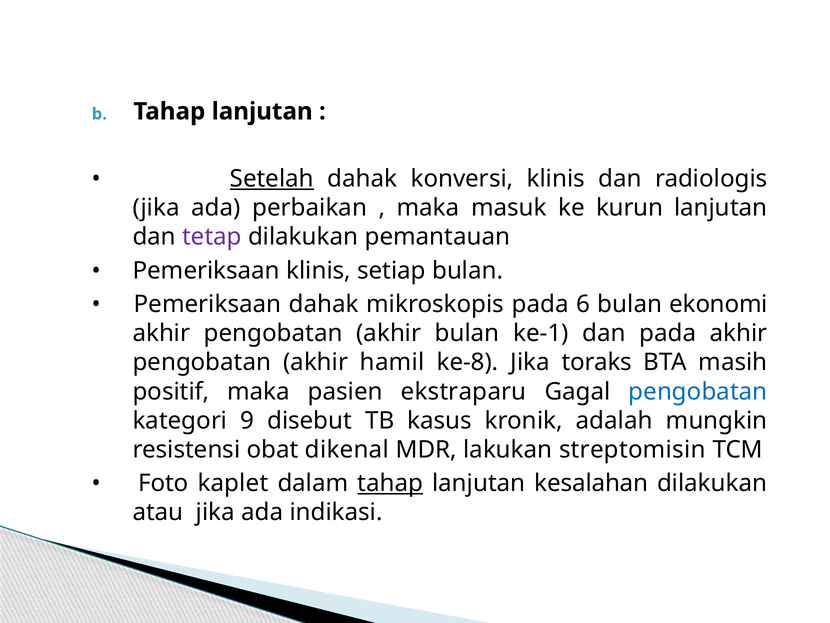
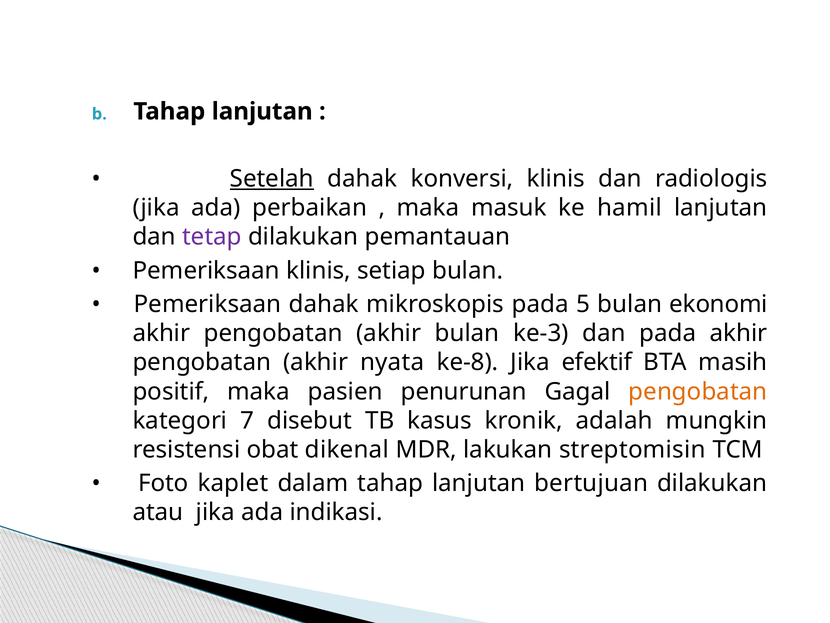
kurun: kurun -> hamil
6: 6 -> 5
ke-1: ke-1 -> ke-3
hamil: hamil -> nyata
toraks: toraks -> efektif
ekstraparu: ekstraparu -> penurunan
pengobatan at (698, 391) colour: blue -> orange
9: 9 -> 7
tahap at (390, 483) underline: present -> none
kesalahan: kesalahan -> bertujuan
